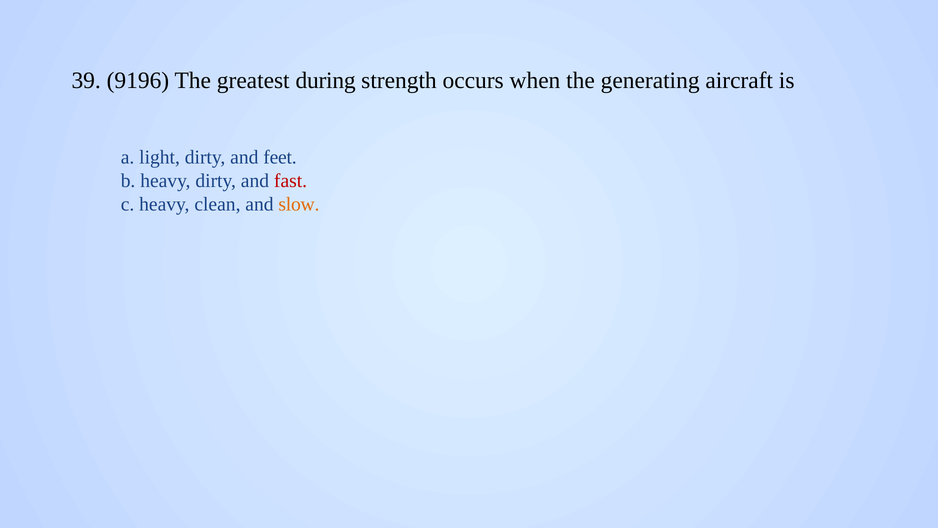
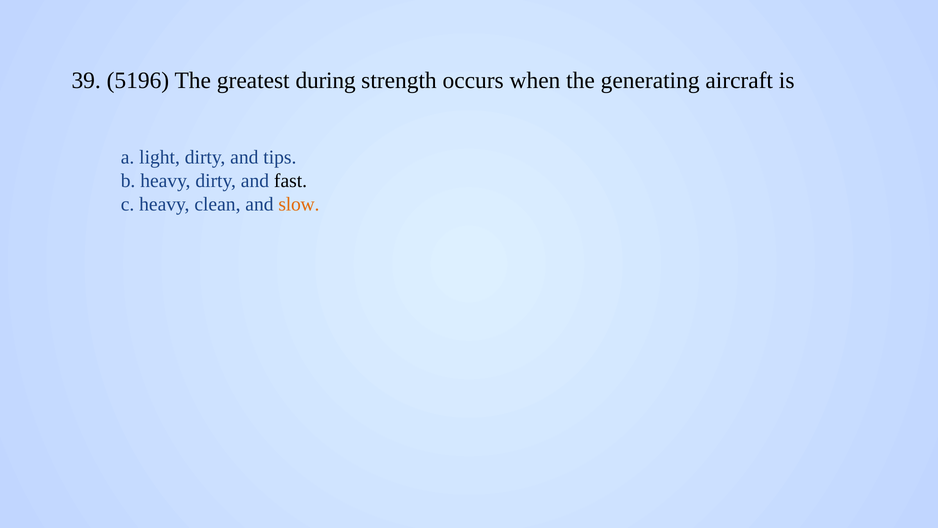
9196: 9196 -> 5196
feet: feet -> tips
fast colour: red -> black
